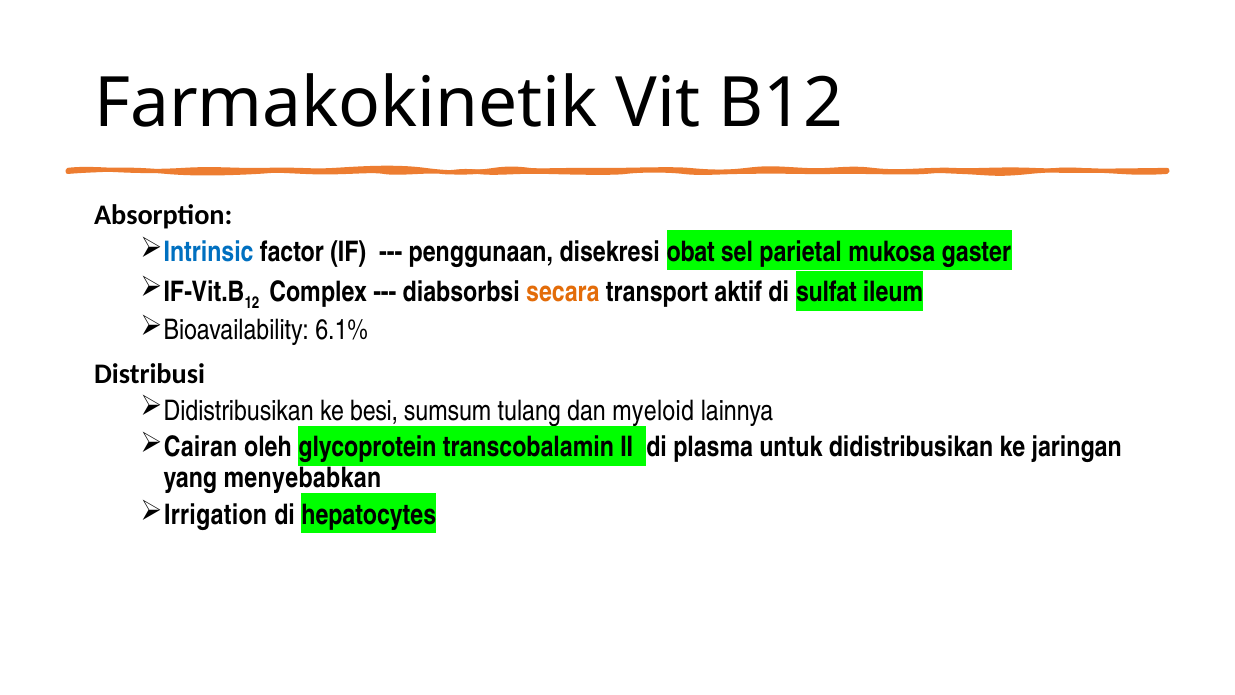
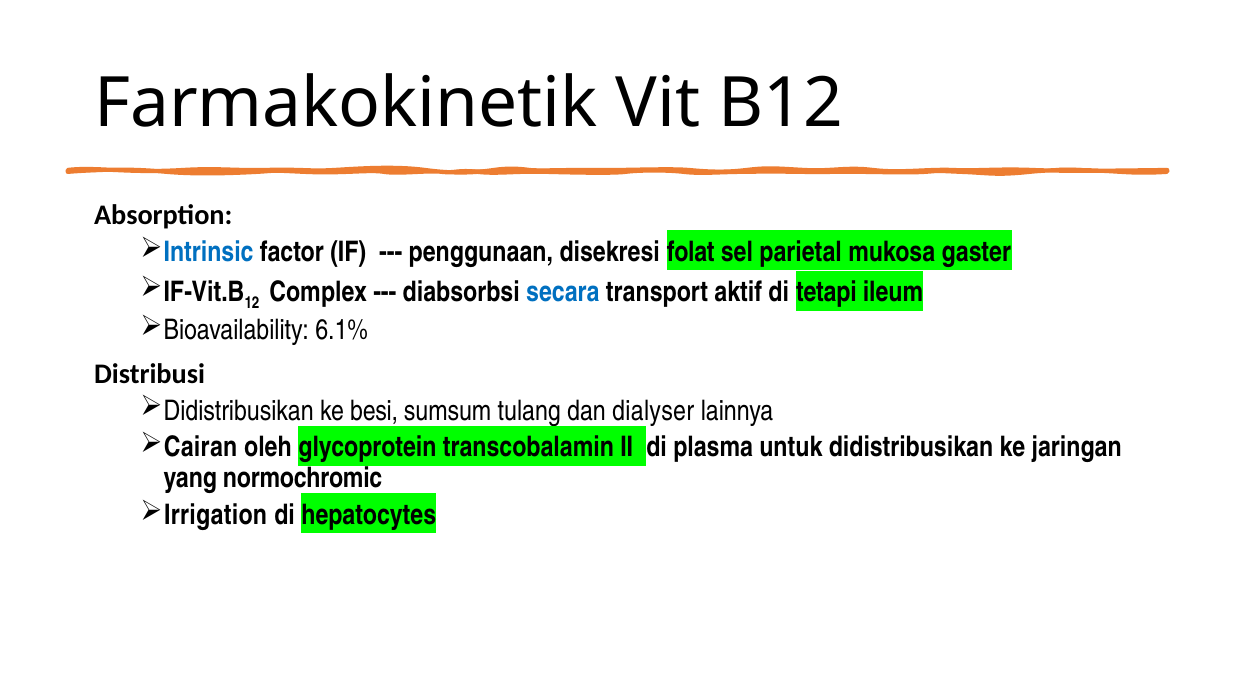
obat: obat -> folat
secara colour: orange -> blue
sulfat: sulfat -> tetapi
myeloid: myeloid -> dialyser
menyebabkan: menyebabkan -> normochromic
